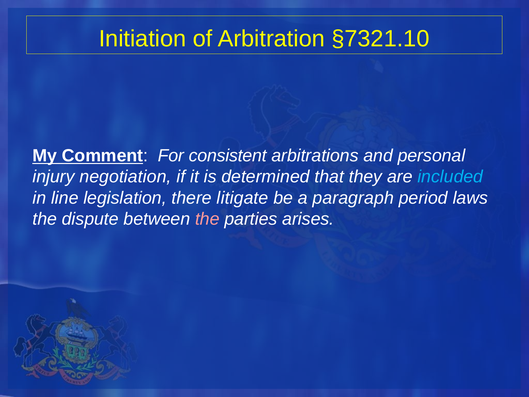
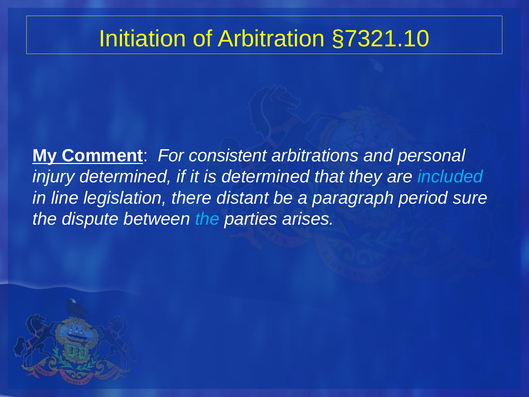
injury negotiation: negotiation -> determined
litigate: litigate -> distant
laws: laws -> sure
the at (207, 219) colour: pink -> light blue
